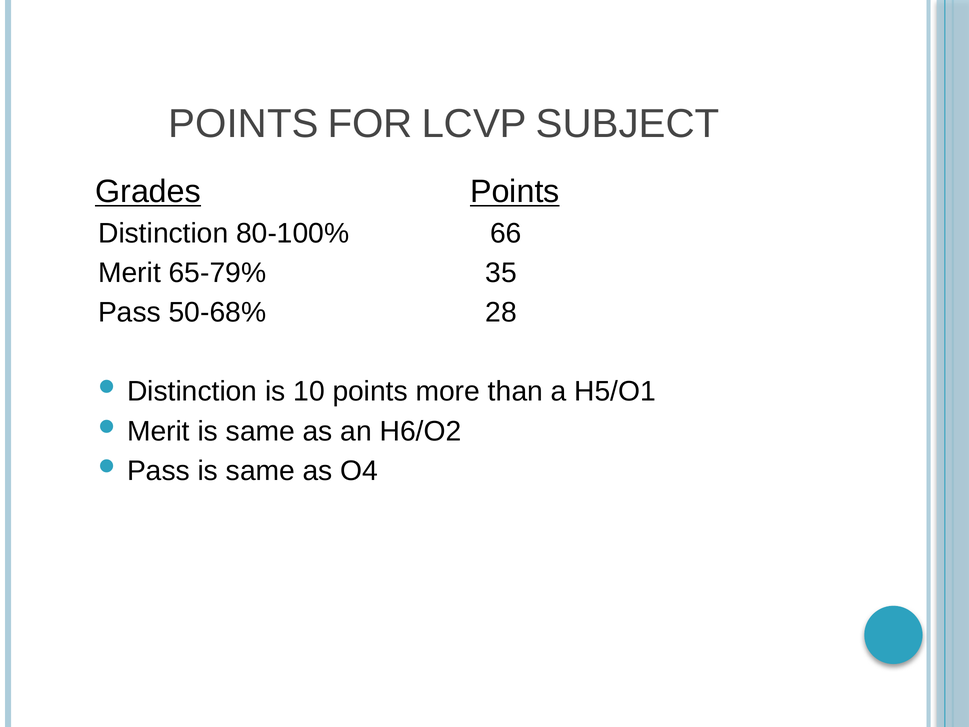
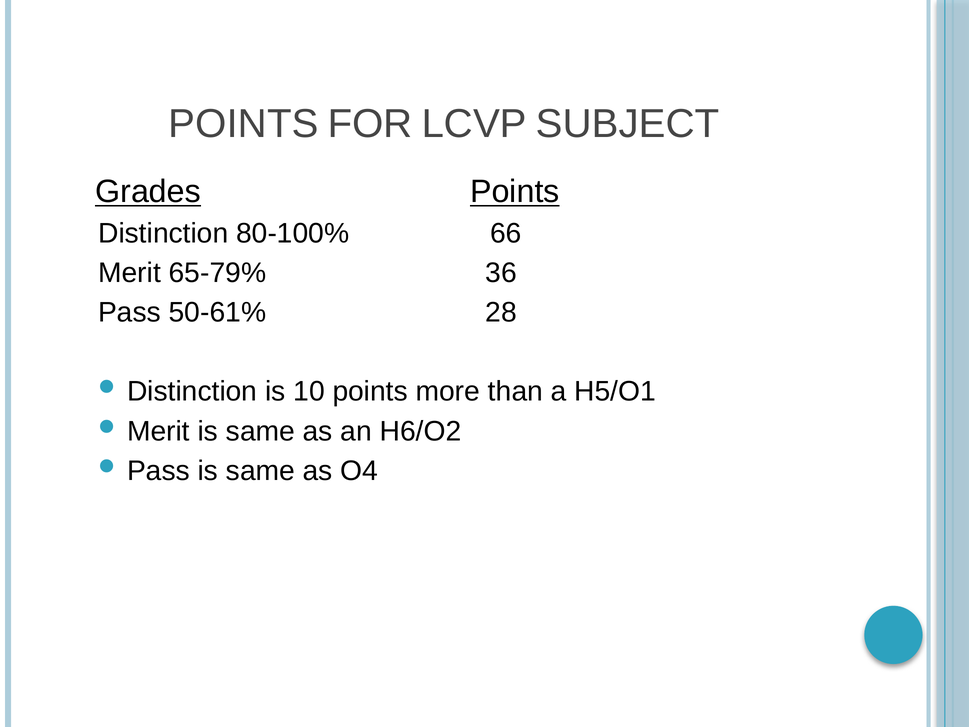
35: 35 -> 36
50-68%: 50-68% -> 50-61%
